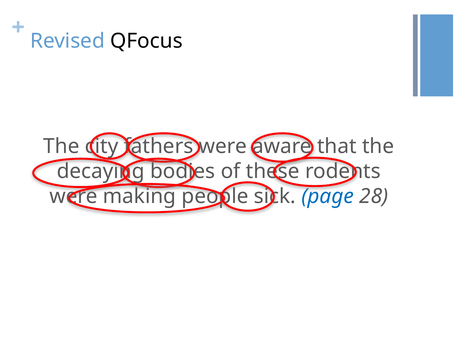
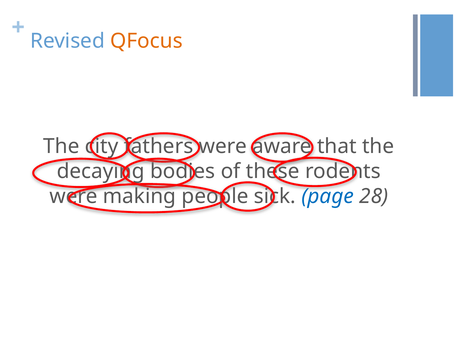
QFocus colour: black -> orange
